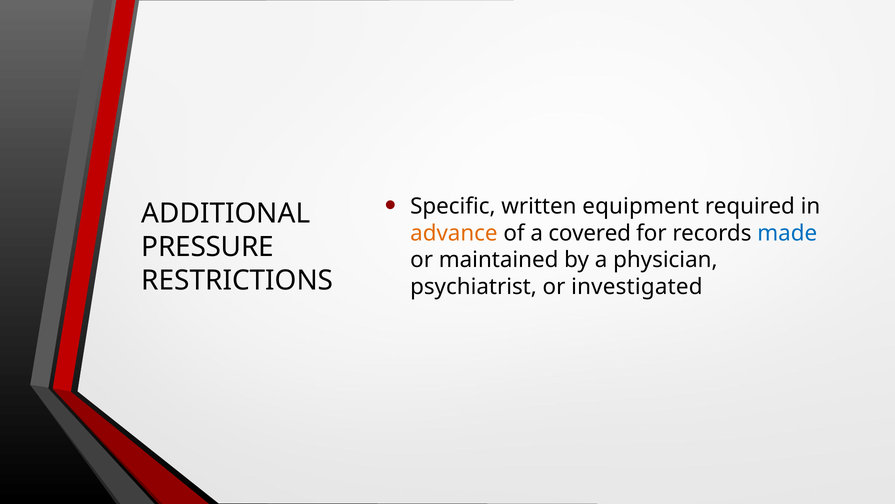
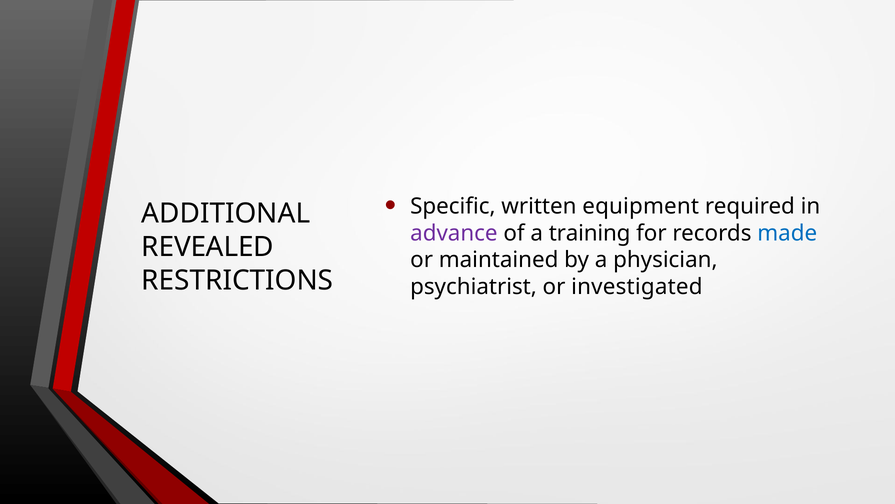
advance colour: orange -> purple
covered: covered -> training
PRESSURE: PRESSURE -> REVEALED
